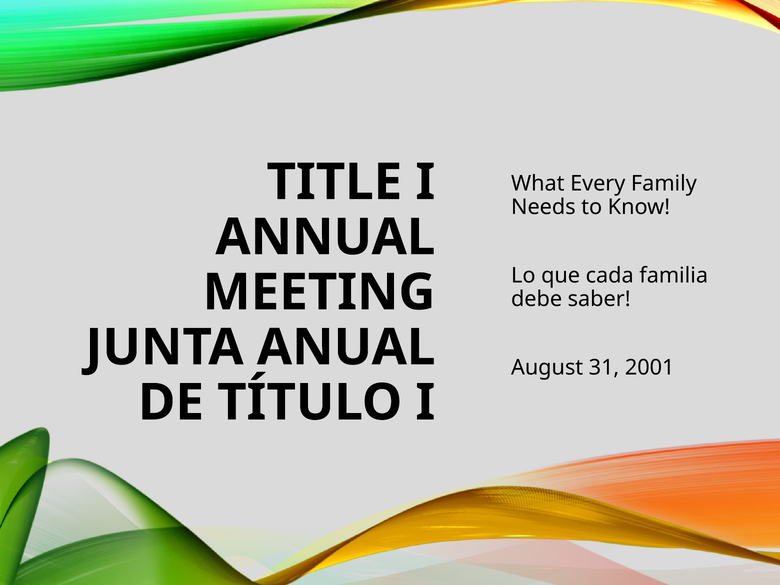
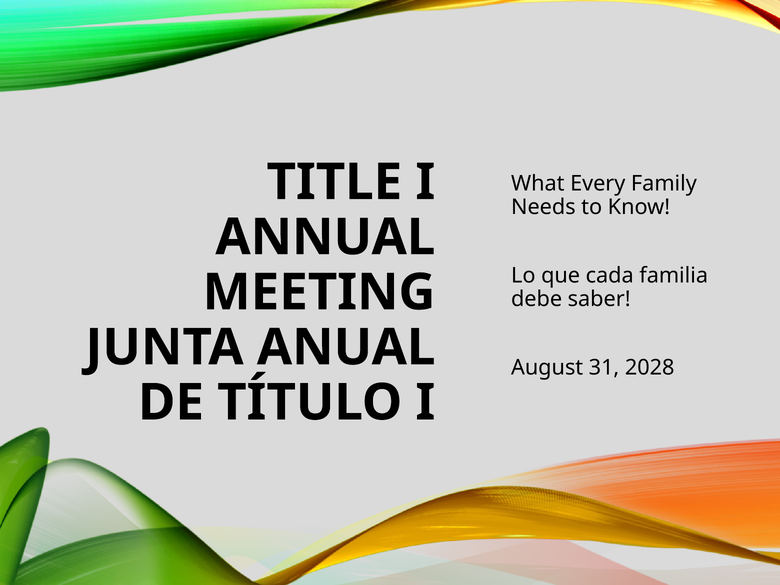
2001: 2001 -> 2028
